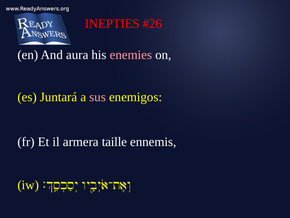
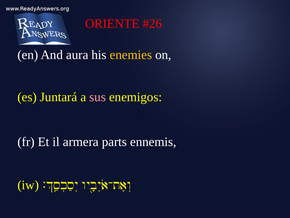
INEPTIES: INEPTIES -> ORIENTE
enemies colour: pink -> yellow
taille: taille -> parts
